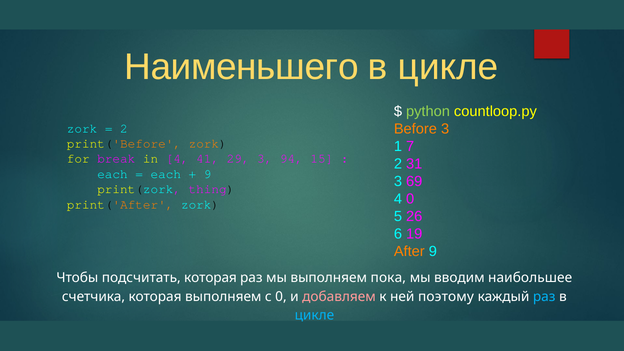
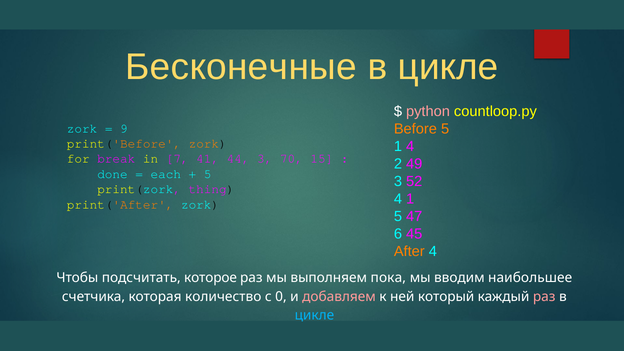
Наименьшего: Наименьшего -> Бесконечные
python colour: light green -> pink
Before 3: 3 -> 5
2 at (124, 128): 2 -> 9
1 7: 7 -> 4
in 4: 4 -> 7
29: 29 -> 44
94: 94 -> 70
31: 31 -> 49
each at (112, 174): each -> done
9 at (208, 174): 9 -> 5
69: 69 -> 52
4 0: 0 -> 1
26: 26 -> 47
19: 19 -> 45
After 9: 9 -> 4
подсчитать которая: которая -> которое
которая выполняем: выполняем -> количество
поэтому: поэтому -> который
раз at (544, 297) colour: light blue -> pink
